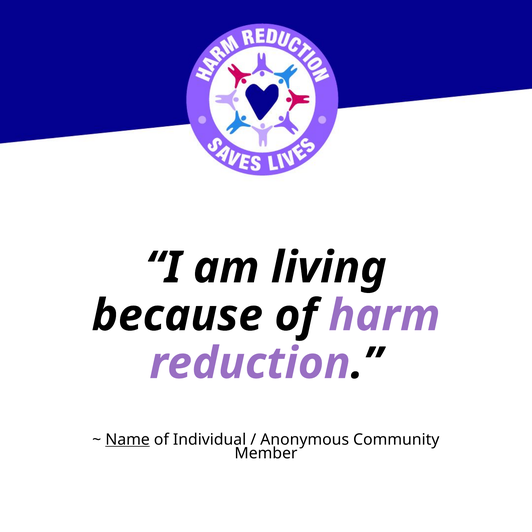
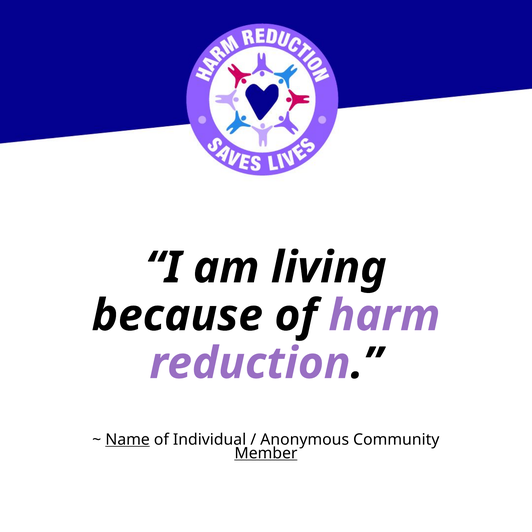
Member underline: none -> present
